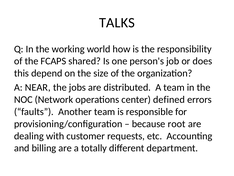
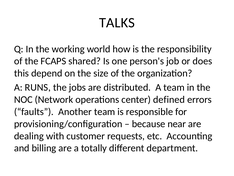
NEAR: NEAR -> RUNS
root: root -> near
